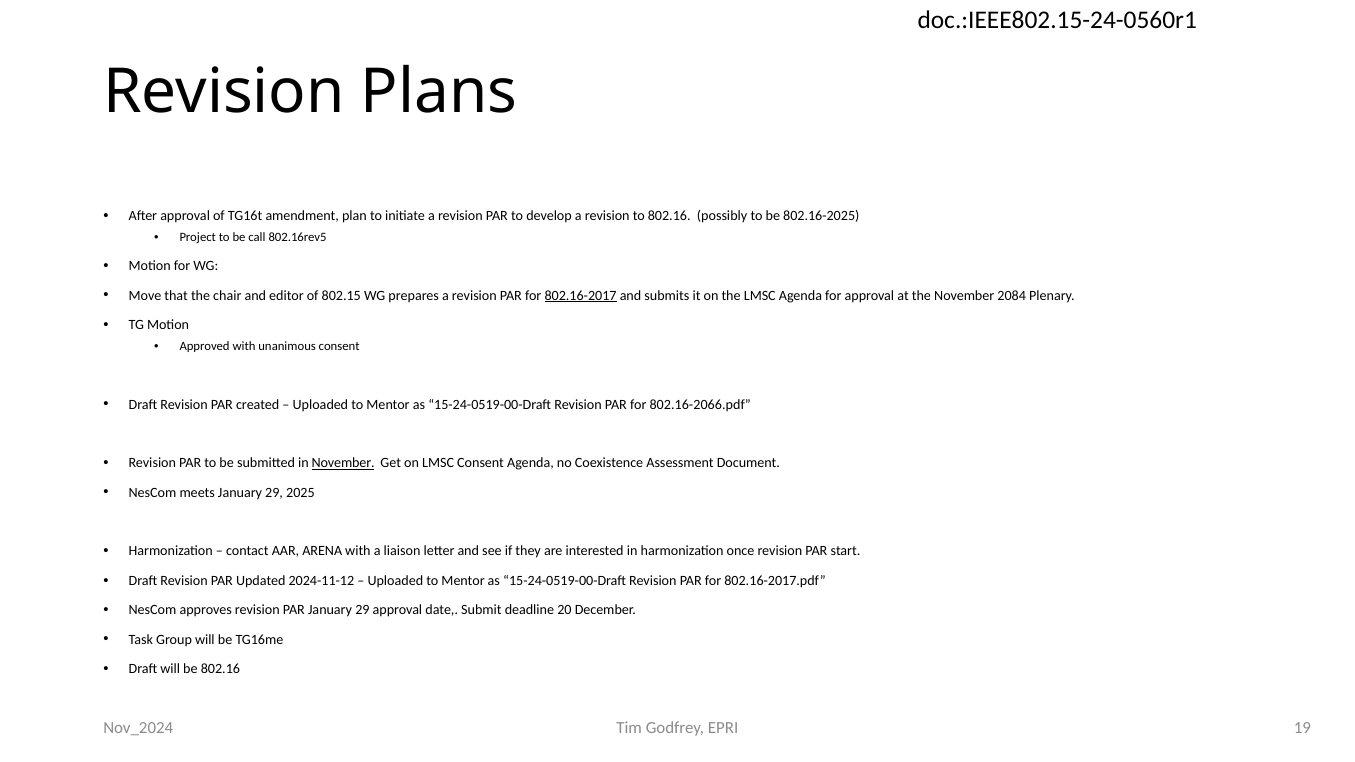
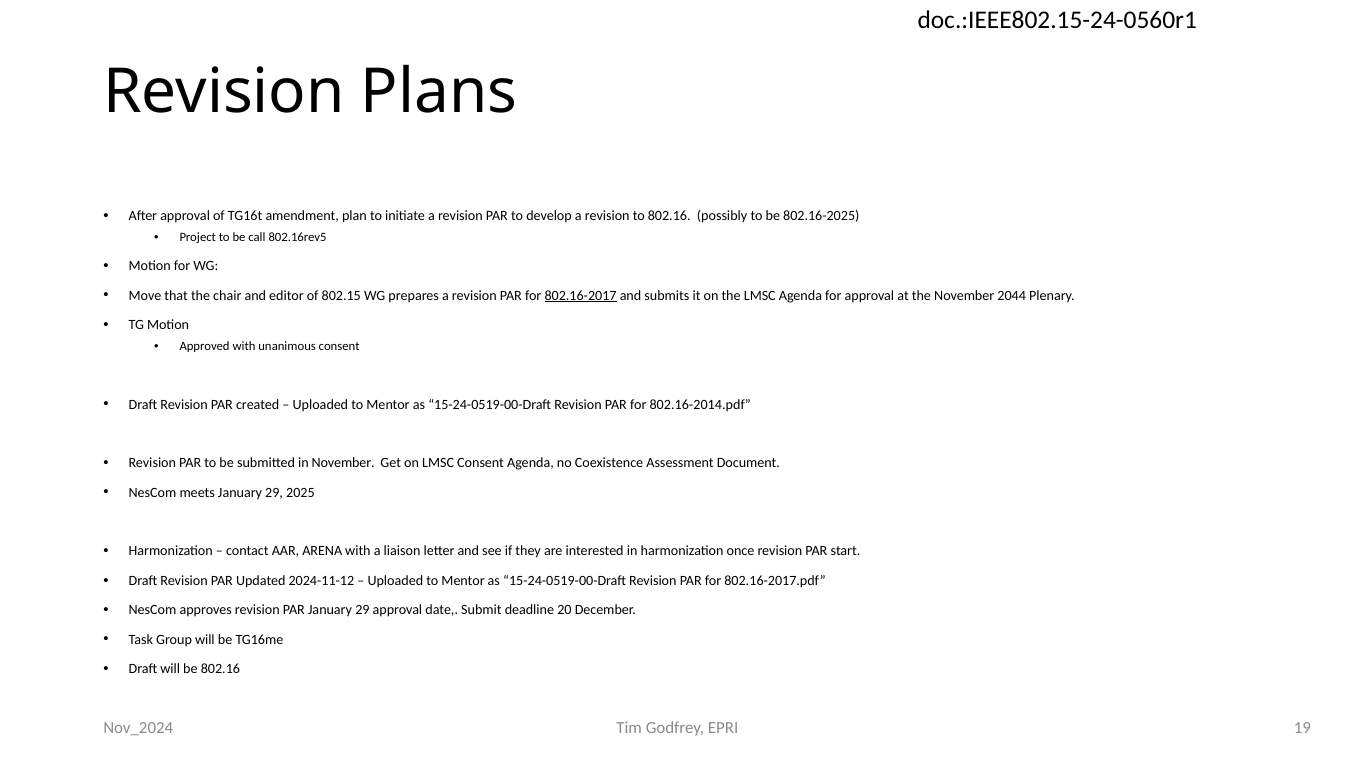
2084: 2084 -> 2044
802.16-2066.pdf: 802.16-2066.pdf -> 802.16-2014.pdf
November at (343, 463) underline: present -> none
